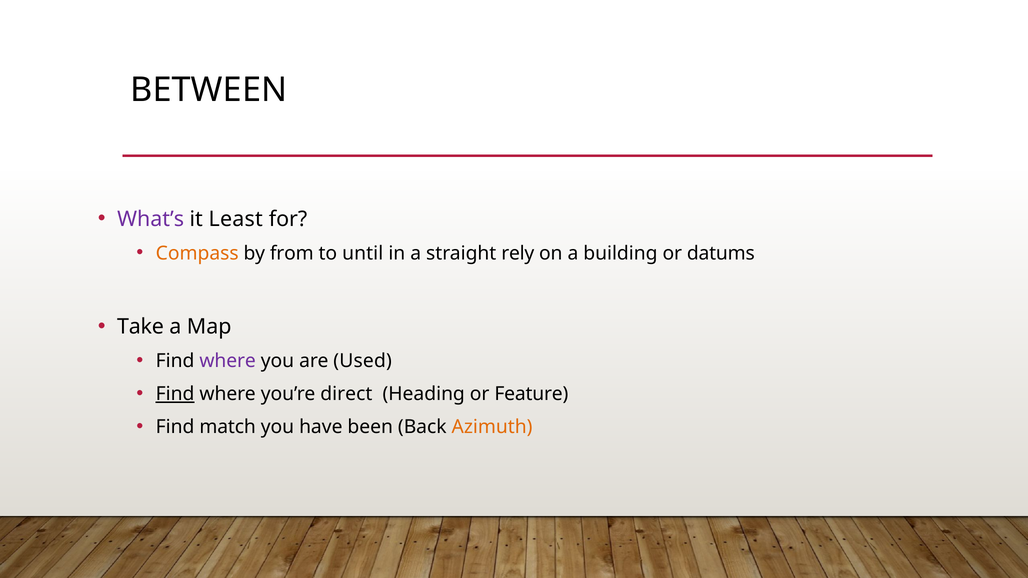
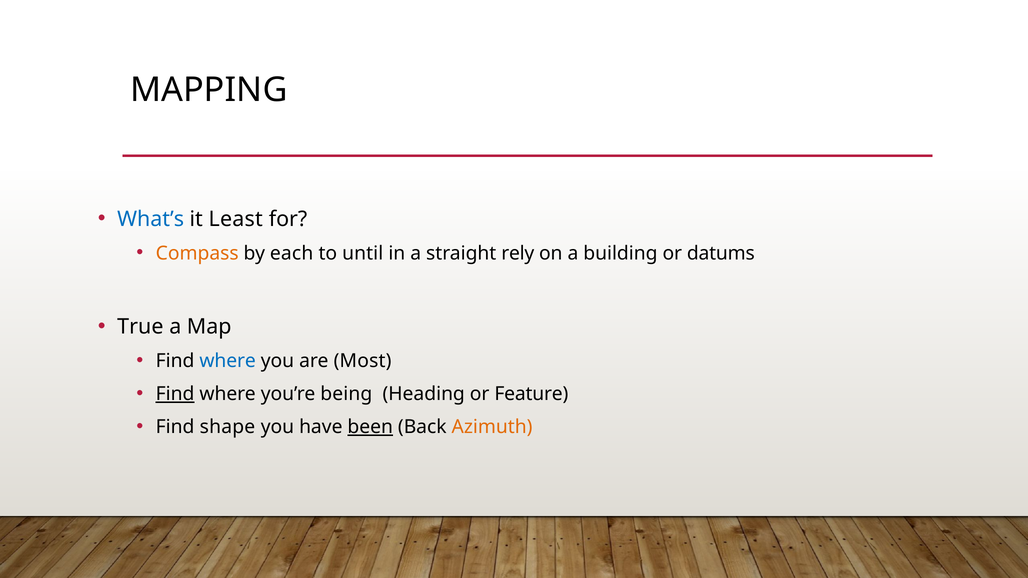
BETWEEN: BETWEEN -> MAPPING
What’s colour: purple -> blue
from: from -> each
Take: Take -> True
where at (228, 361) colour: purple -> blue
Used: Used -> Most
direct: direct -> being
match: match -> shape
been underline: none -> present
